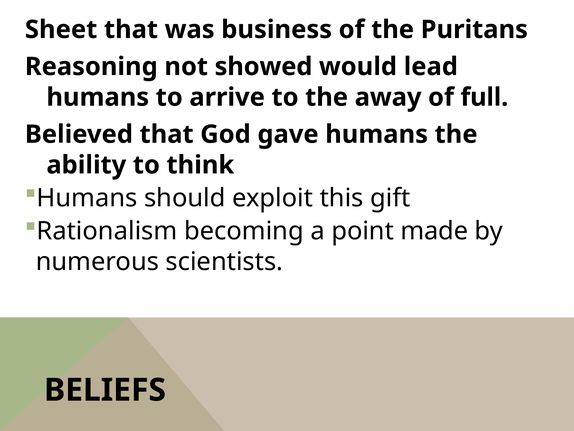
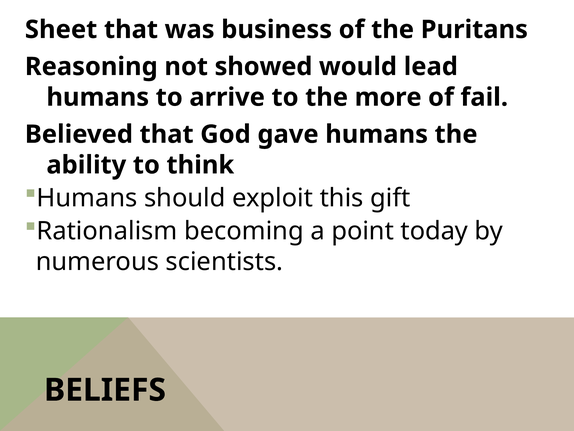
away: away -> more
full: full -> fail
made: made -> today
